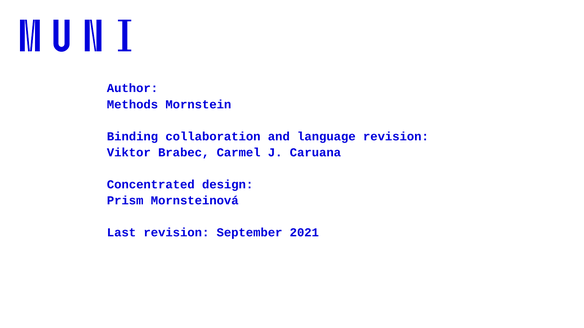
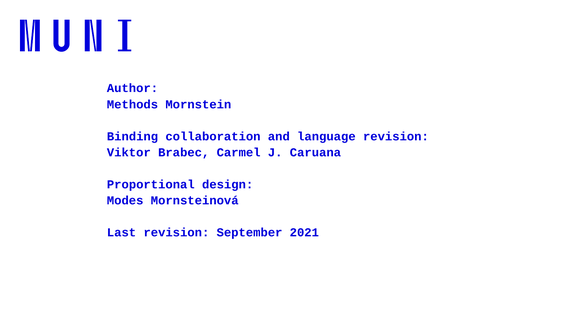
Concentrated: Concentrated -> Proportional
Prism: Prism -> Modes
